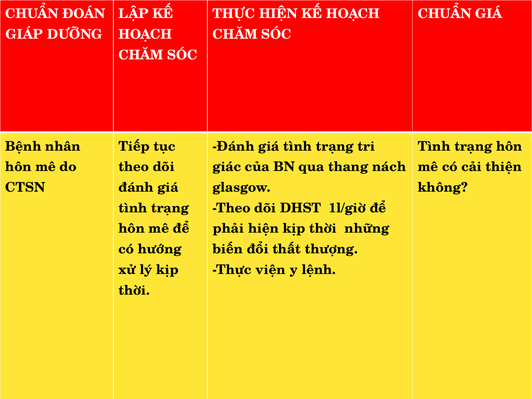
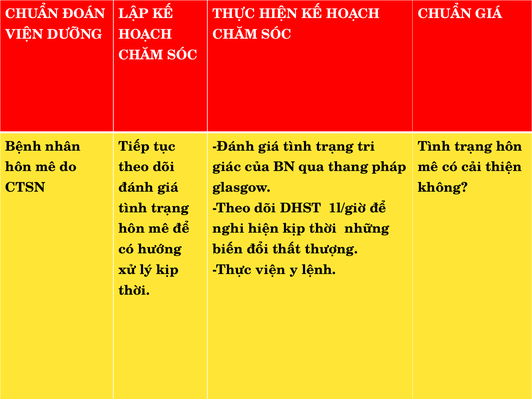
GIÁP at (24, 34): GIÁP -> VIỆN
nách: nách -> pháp
phải: phải -> nghi
